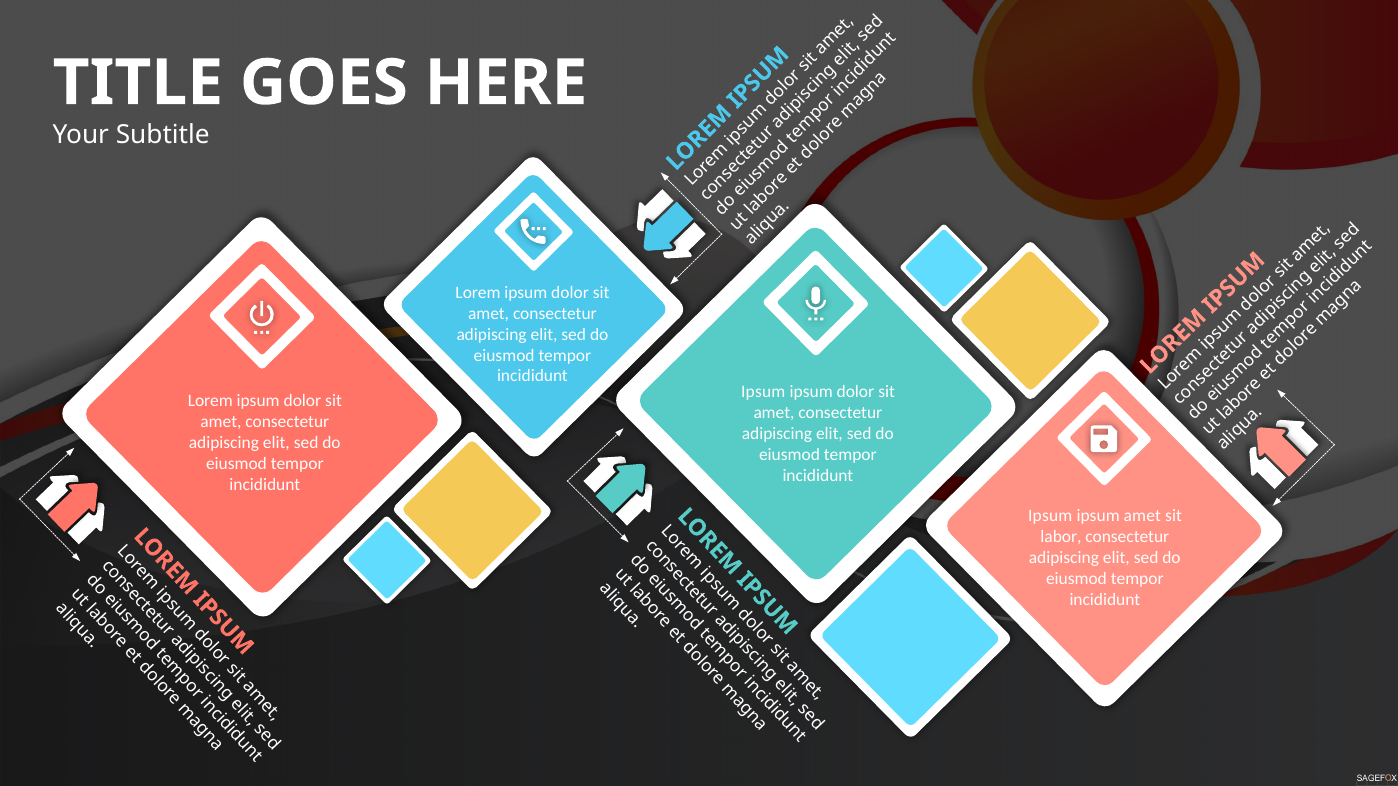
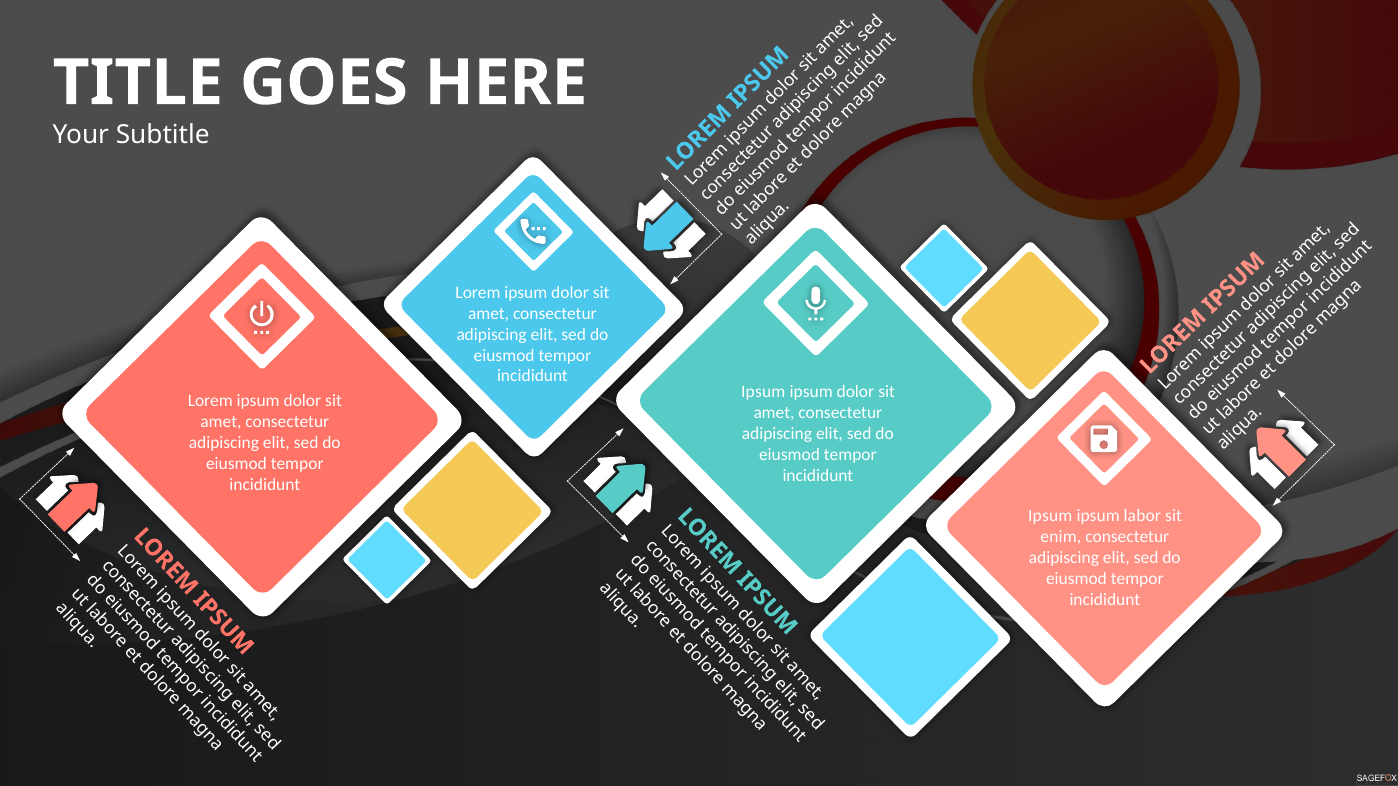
ipsum amet: amet -> labor
labor: labor -> enim
